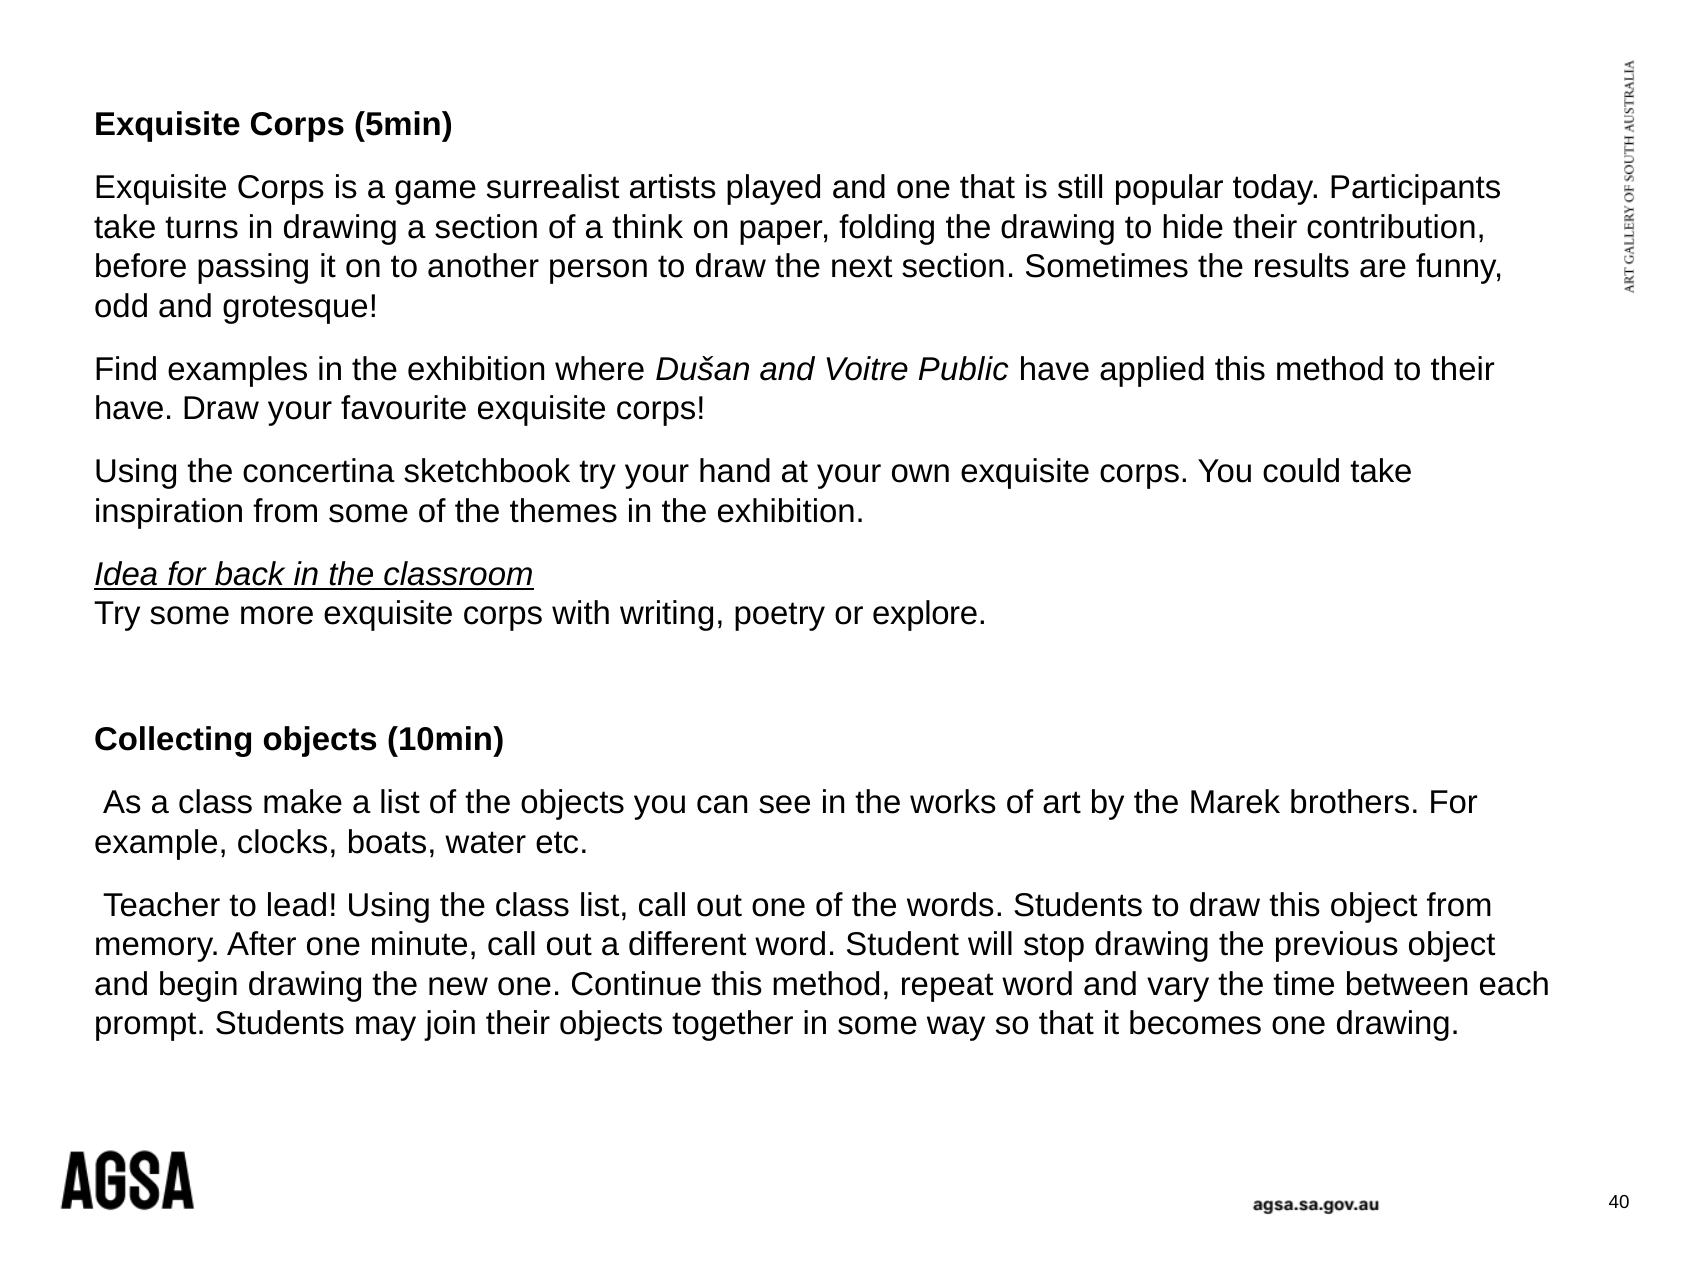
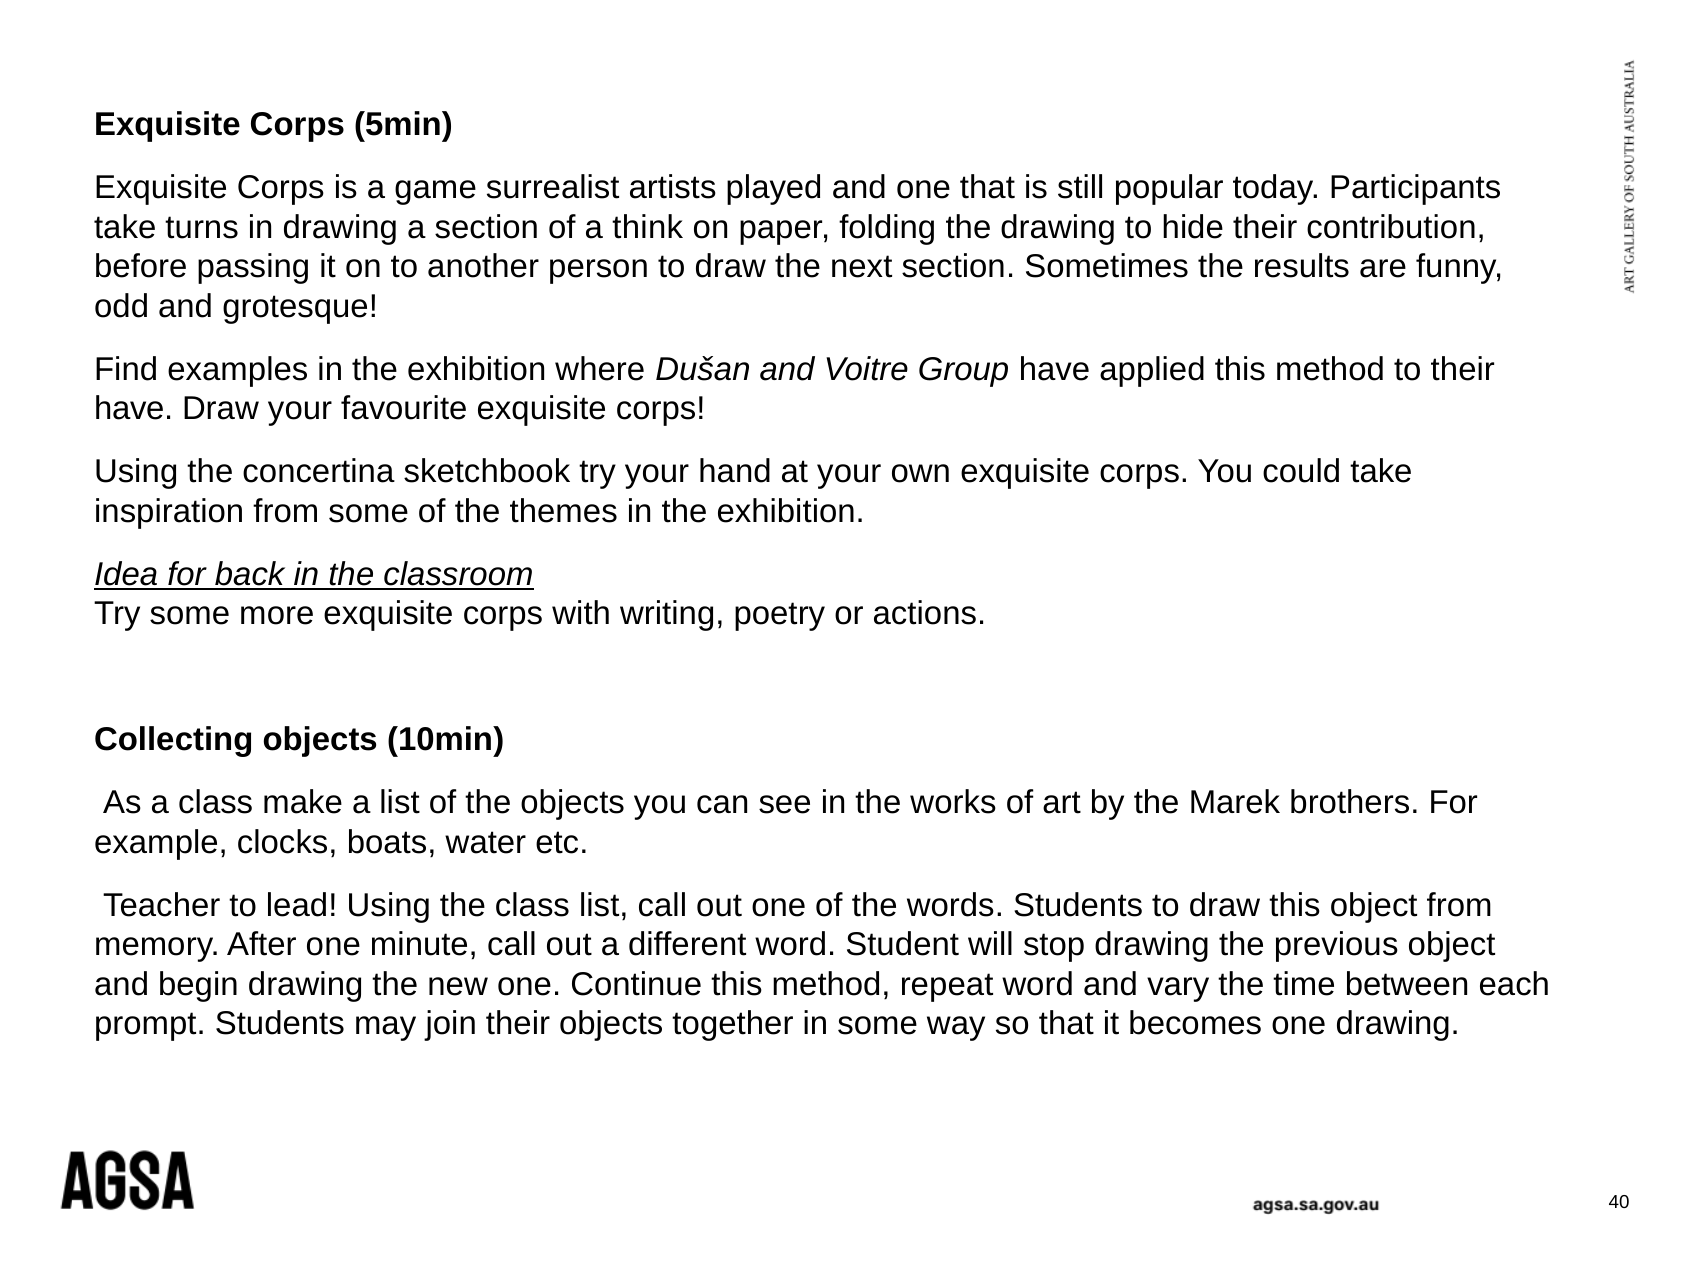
Public: Public -> Group
explore: explore -> actions
